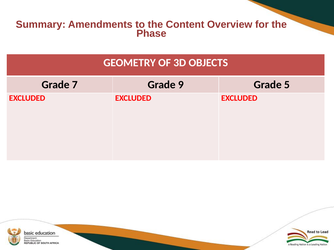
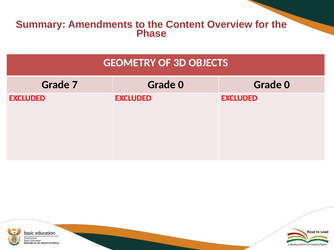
7 Grade 9: 9 -> 0
5 at (287, 85): 5 -> 0
